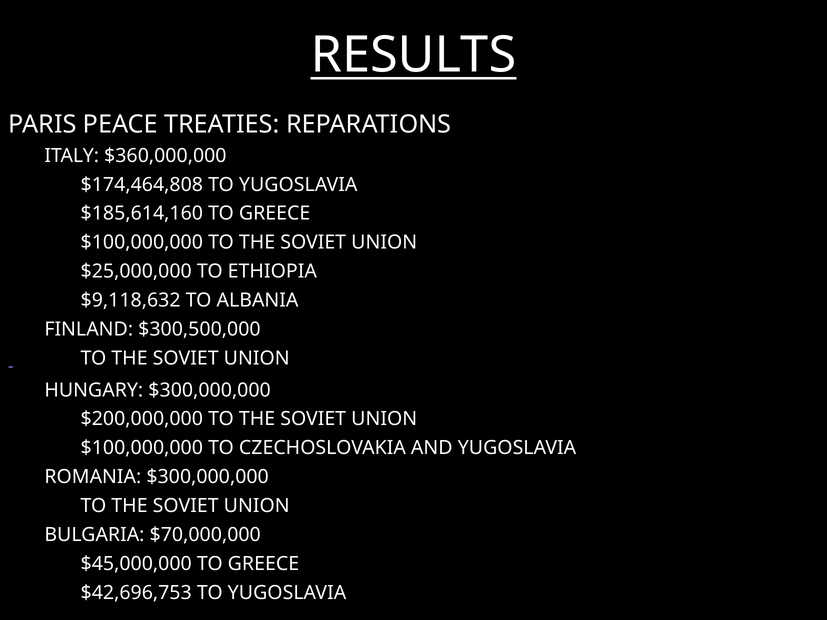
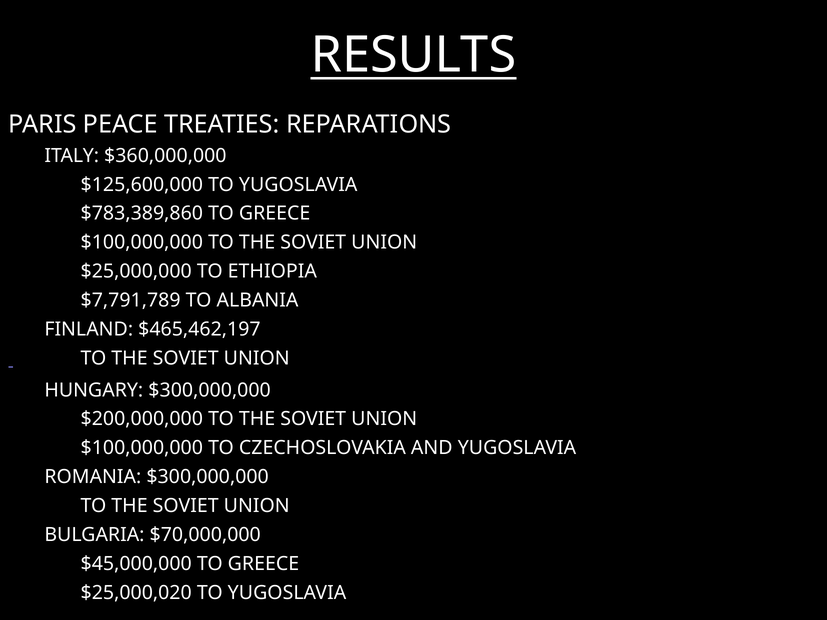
$174,464,808: $174,464,808 -> $125,600,000
$185,614,160: $185,614,160 -> $783,389,860
$9,118,632: $9,118,632 -> $7,791,789
$300,500,000: $300,500,000 -> $465,462,197
$42,696,753: $42,696,753 -> $25,000,020
